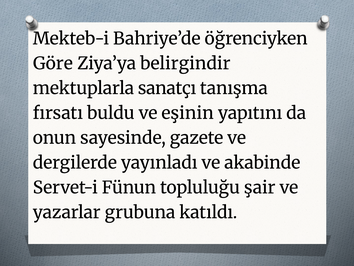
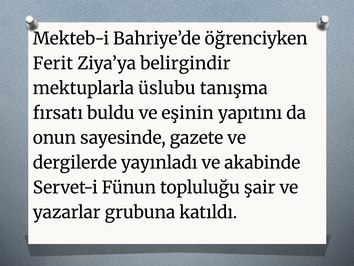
Göre: Göre -> Ferit
sanatçı: sanatçı -> üslubu
